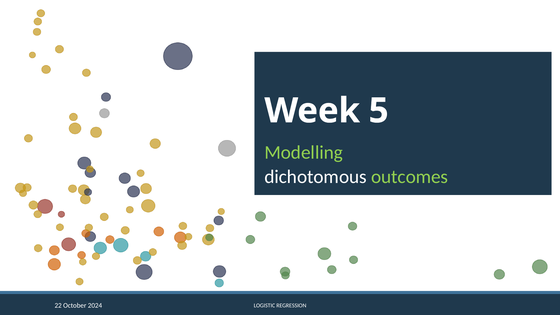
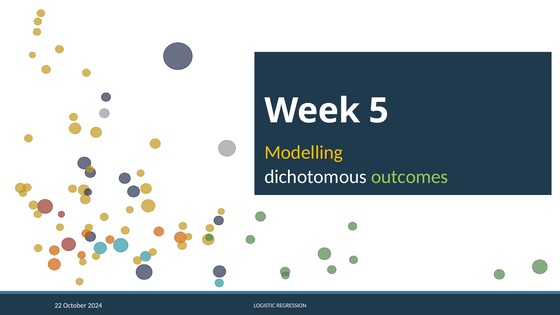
Modelling colour: light green -> yellow
